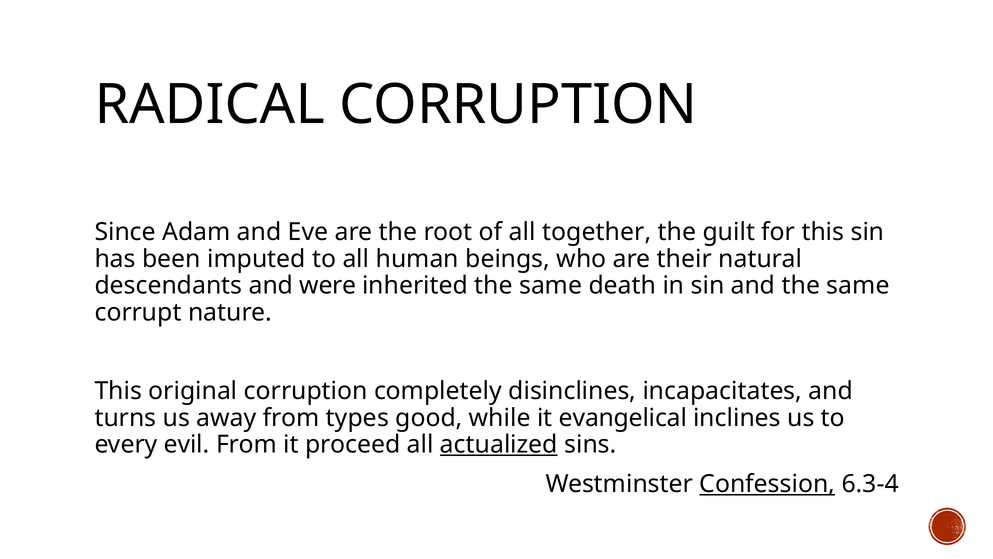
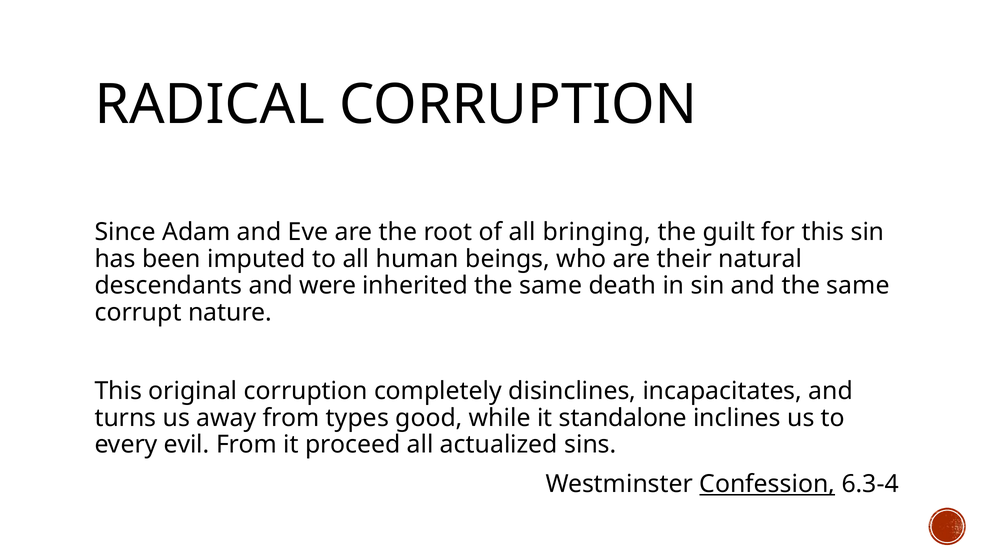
together: together -> bringing
evangelical: evangelical -> standalone
actualized underline: present -> none
